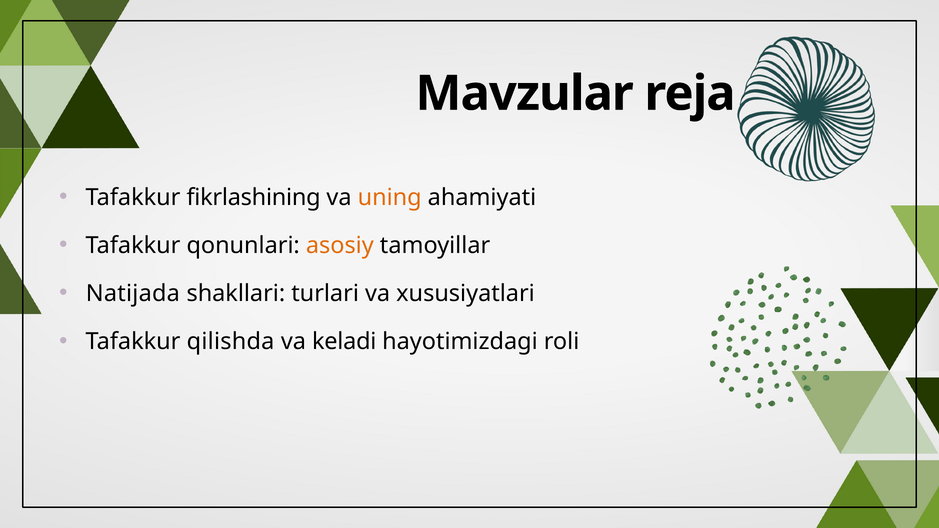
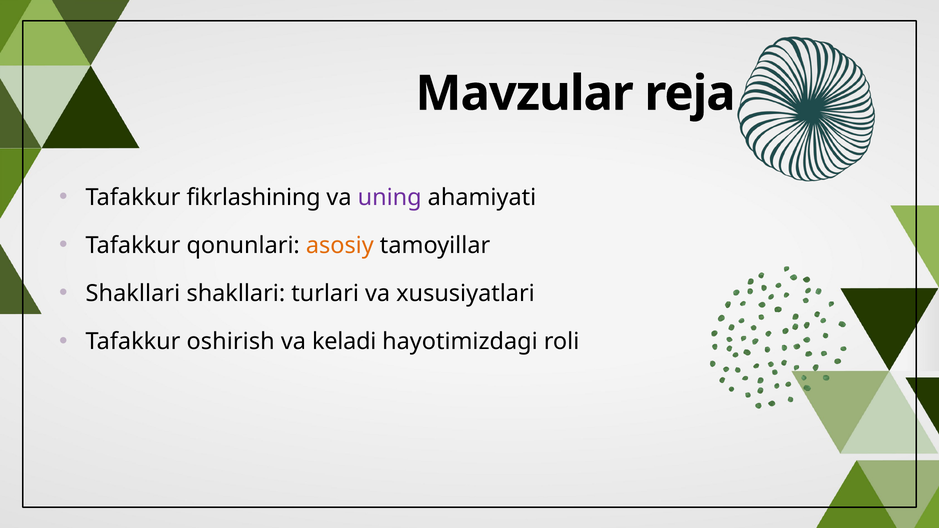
uning colour: orange -> purple
Natijada at (133, 294): Natijada -> Shakllari
qilishda: qilishda -> oshirish
